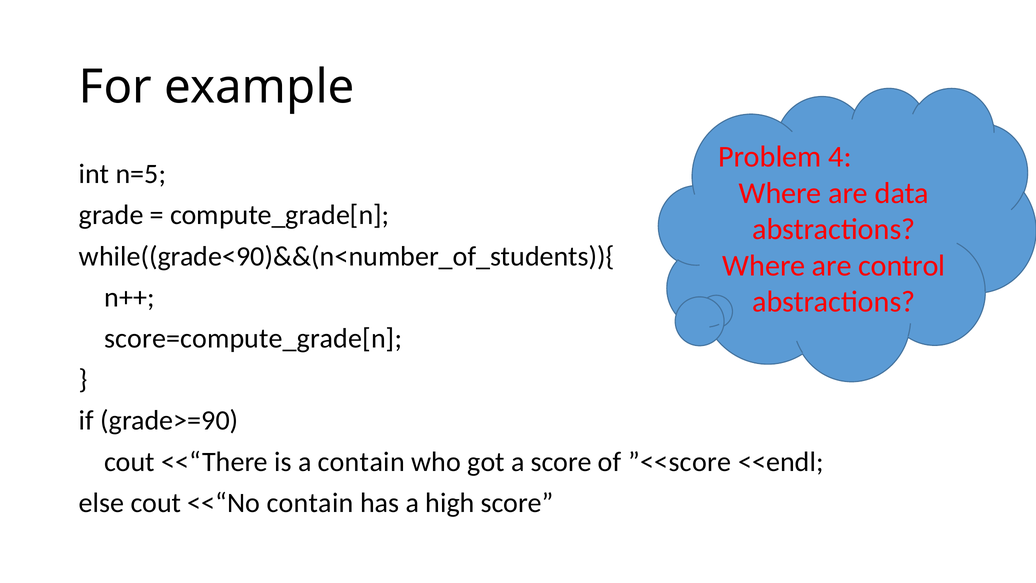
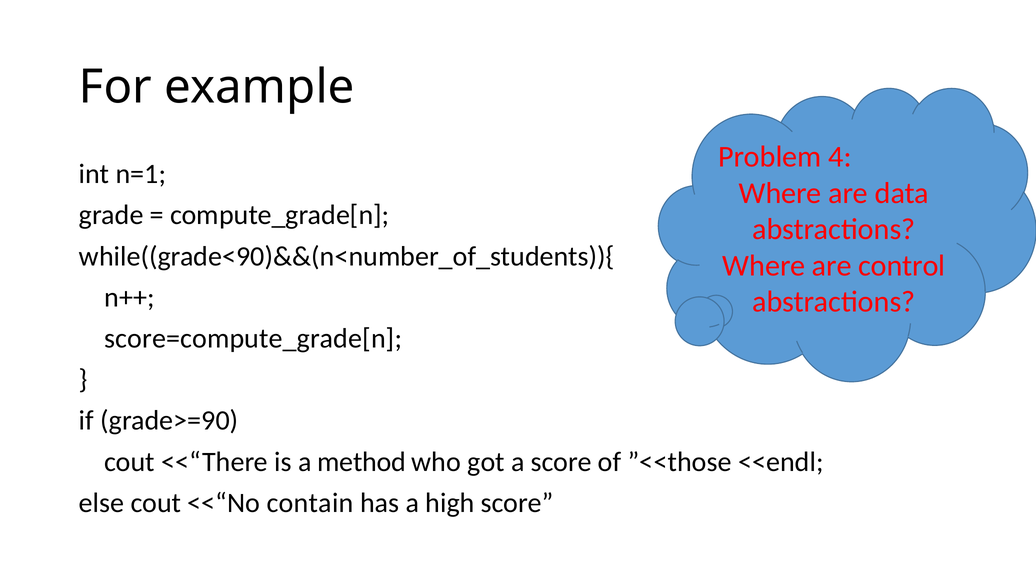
n=5: n=5 -> n=1
a contain: contain -> method
”<<score: ”<<score -> ”<<those
